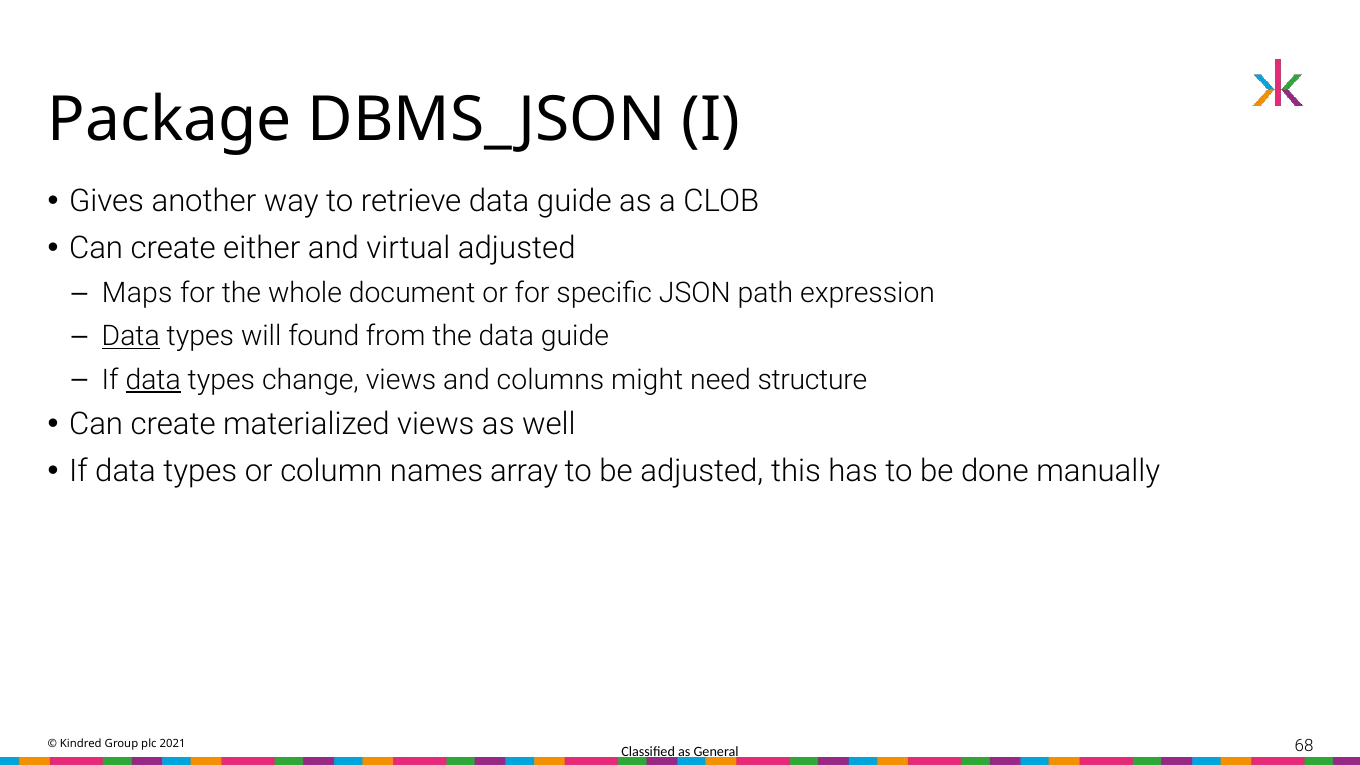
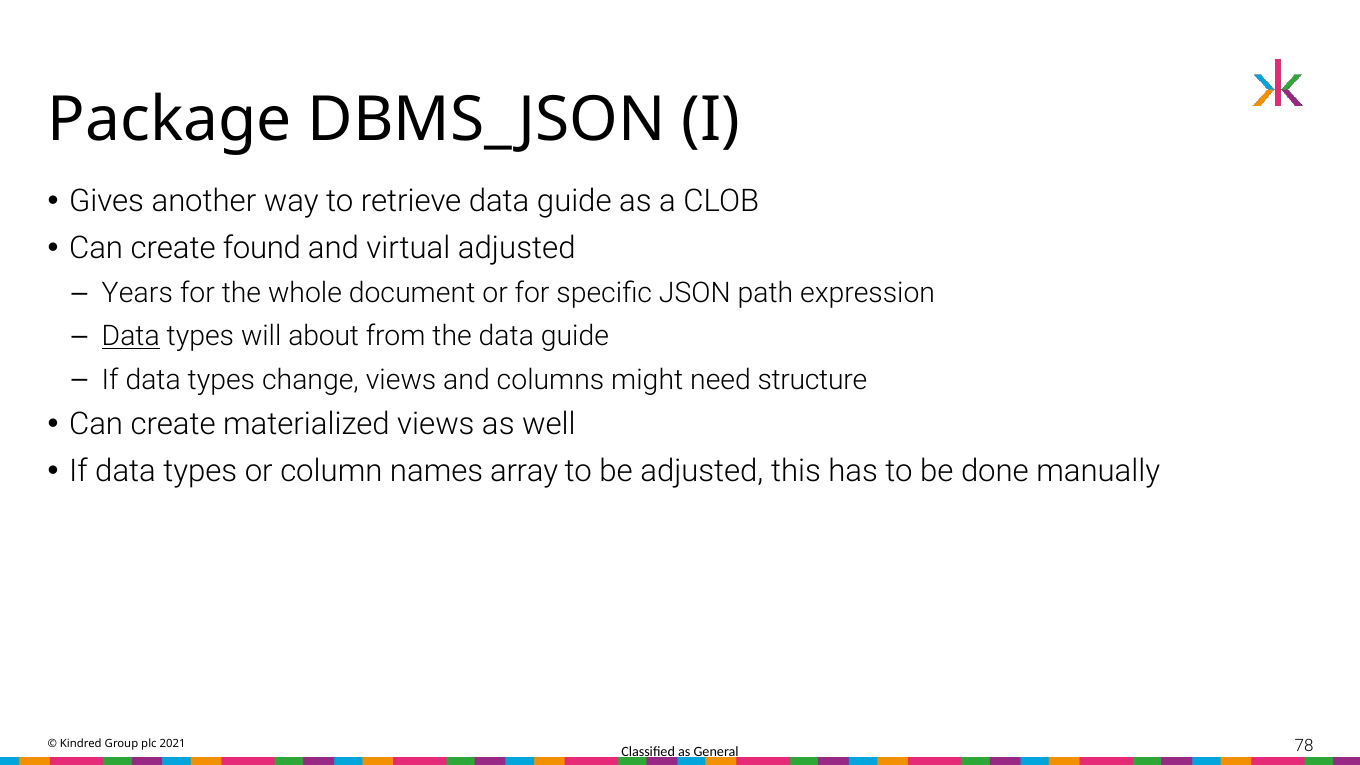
either: either -> found
Maps: Maps -> Years
found: found -> about
data at (153, 380) underline: present -> none
68: 68 -> 78
